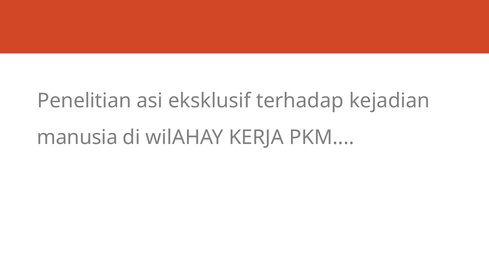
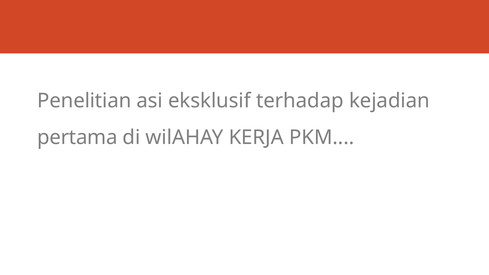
manusia: manusia -> pertama
